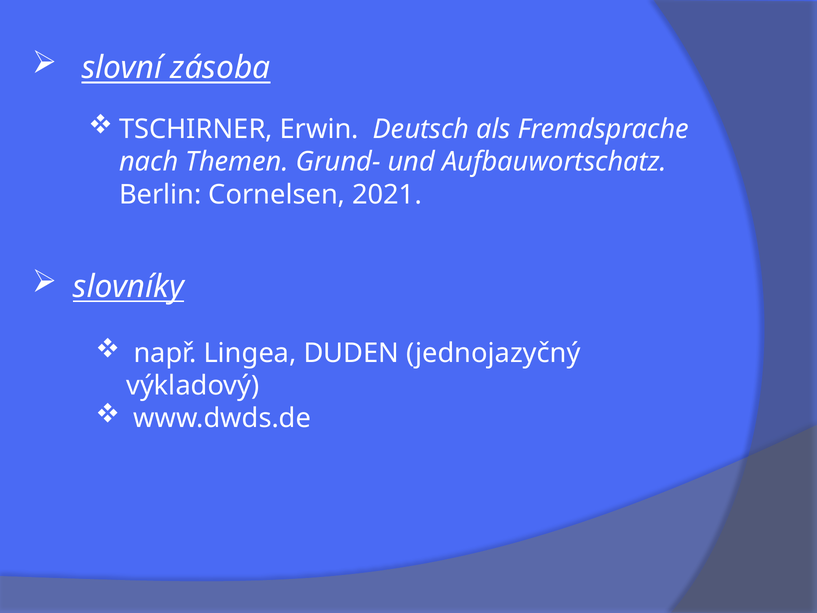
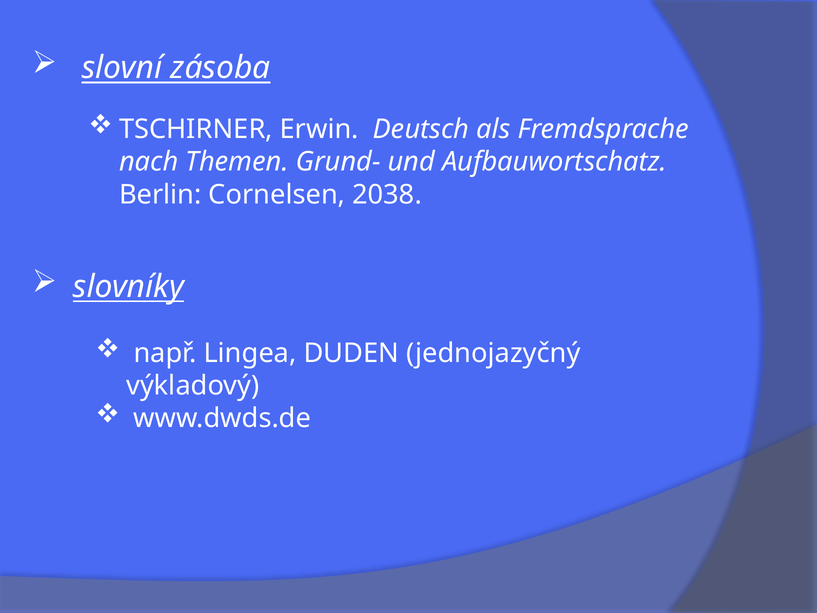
2021: 2021 -> 2038
